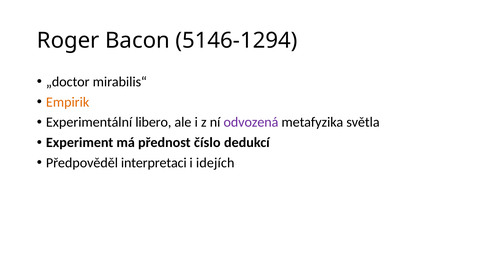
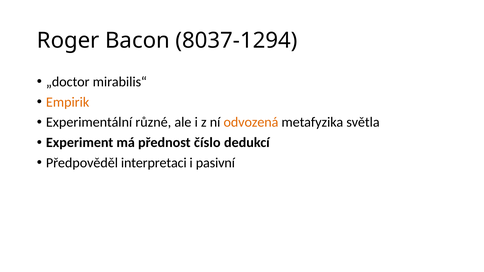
5146-1294: 5146-1294 -> 8037-1294
libero: libero -> různé
odvozená colour: purple -> orange
idejích: idejích -> pasivní
